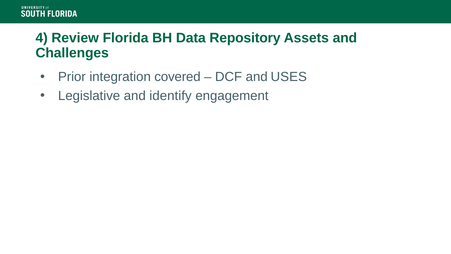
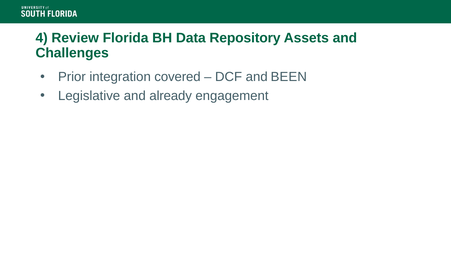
USES: USES -> BEEN
identify: identify -> already
